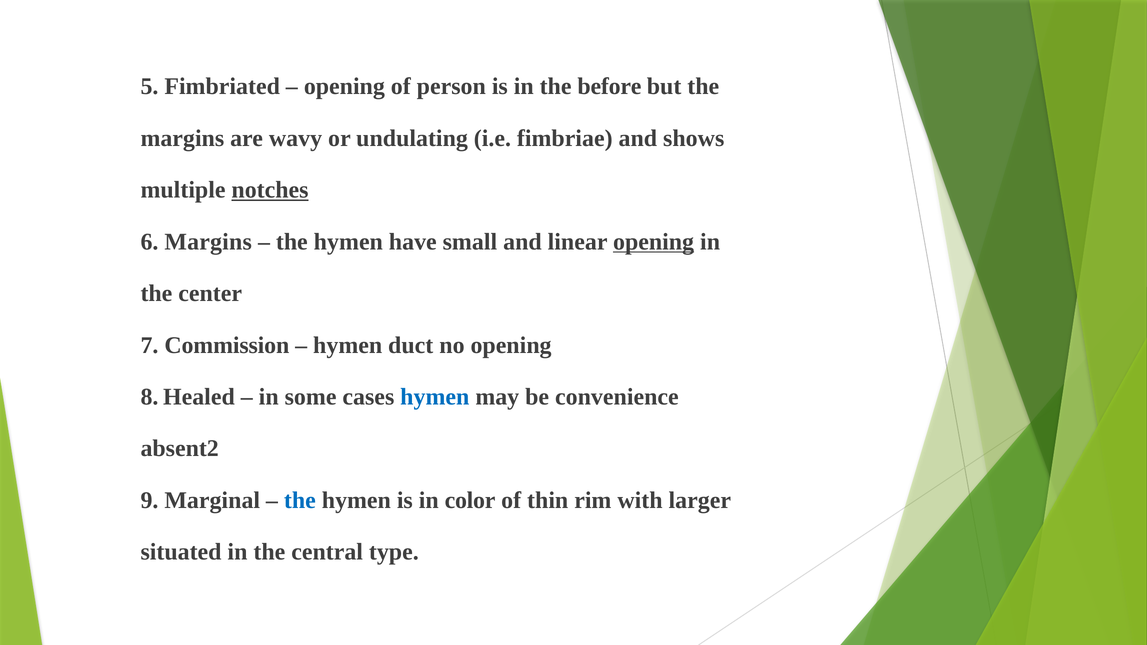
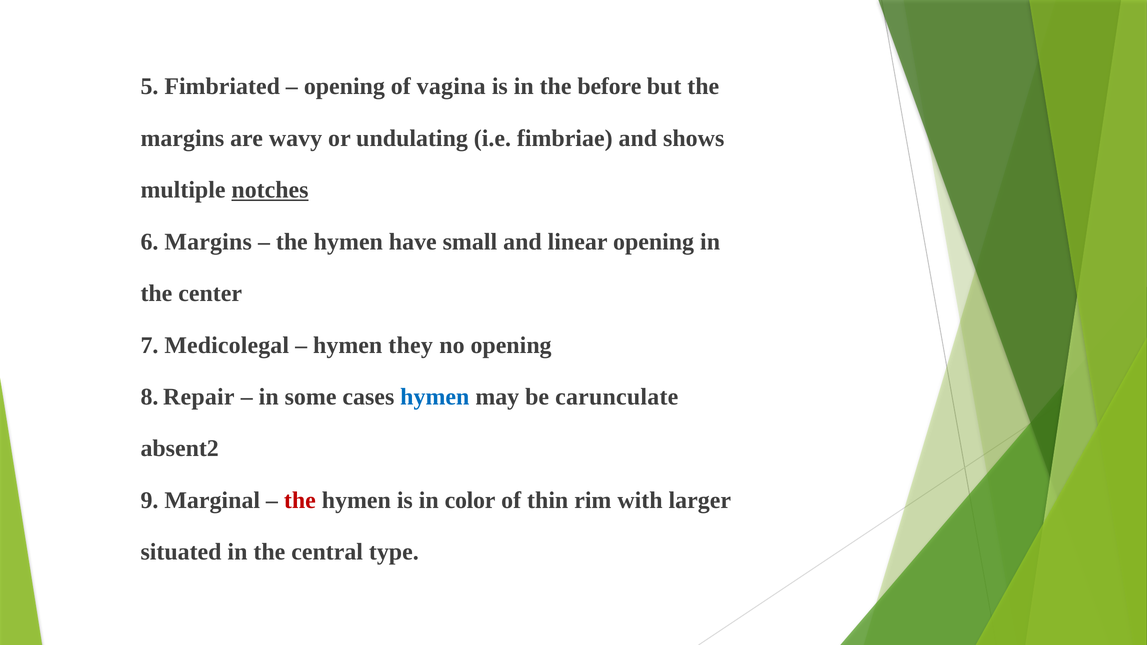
person: person -> vagina
opening at (654, 242) underline: present -> none
Commission: Commission -> Medicolegal
duct: duct -> they
Healed: Healed -> Repair
convenience: convenience -> carunculate
the at (300, 500) colour: blue -> red
